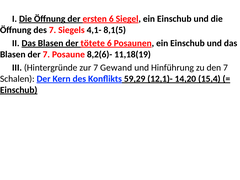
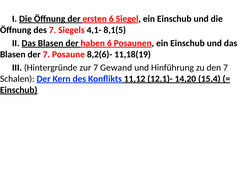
tötete: tötete -> haben
59,29: 59,29 -> 11,12
